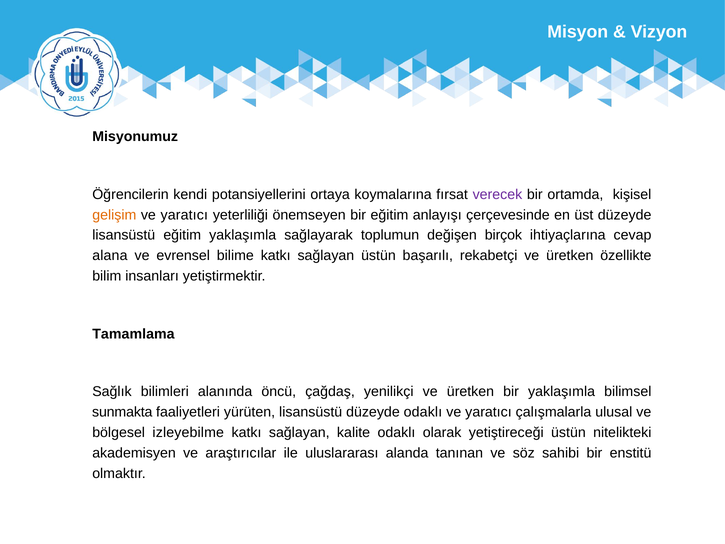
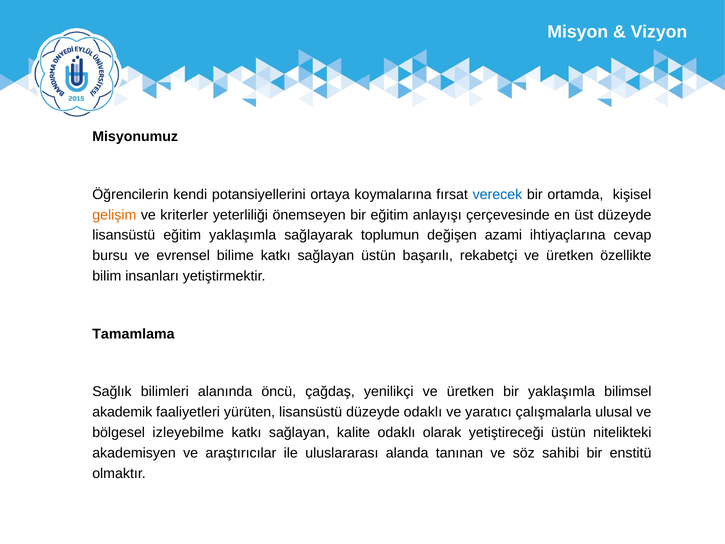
verecek colour: purple -> blue
yaratıcı at (184, 215): yaratıcı -> kriterler
birçok: birçok -> azami
alana: alana -> bursu
sunmakta: sunmakta -> akademik
